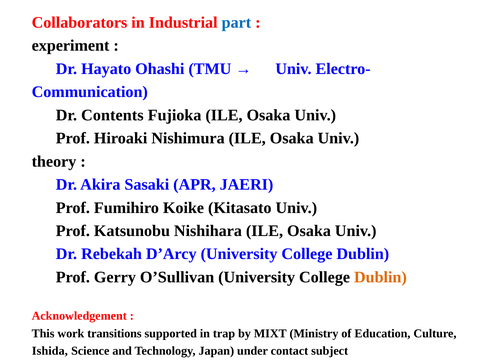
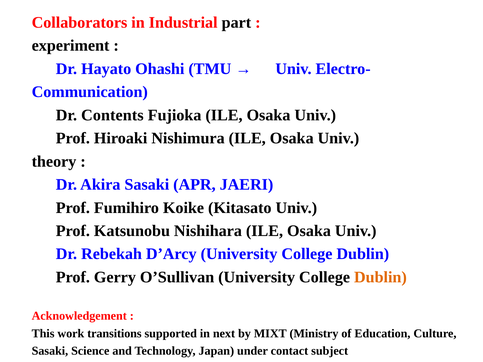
part colour: blue -> black
trap: trap -> next
Ishida at (50, 351): Ishida -> Sasaki
